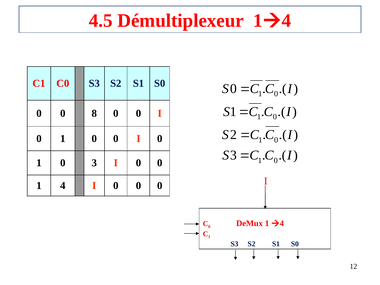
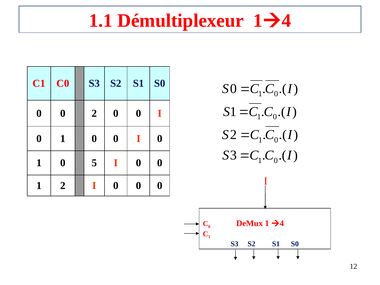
4.5: 4.5 -> 1.1
0 8: 8 -> 2
0 3: 3 -> 5
1 4: 4 -> 2
